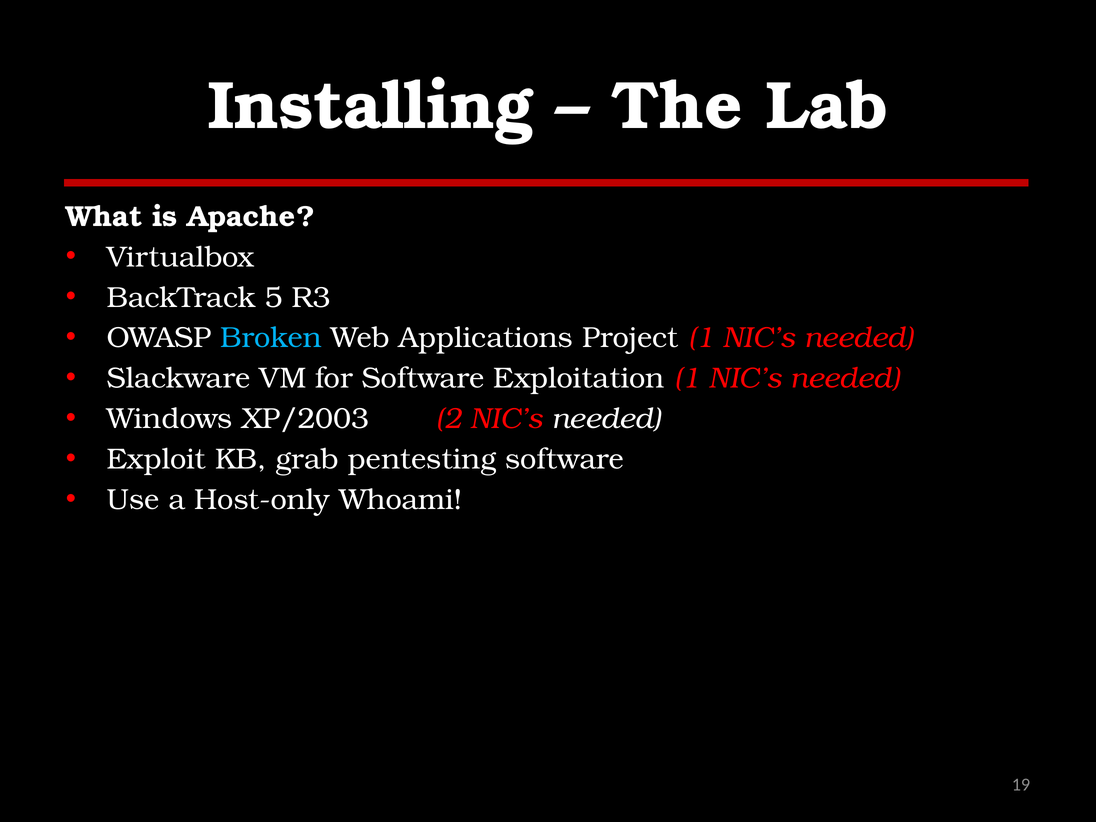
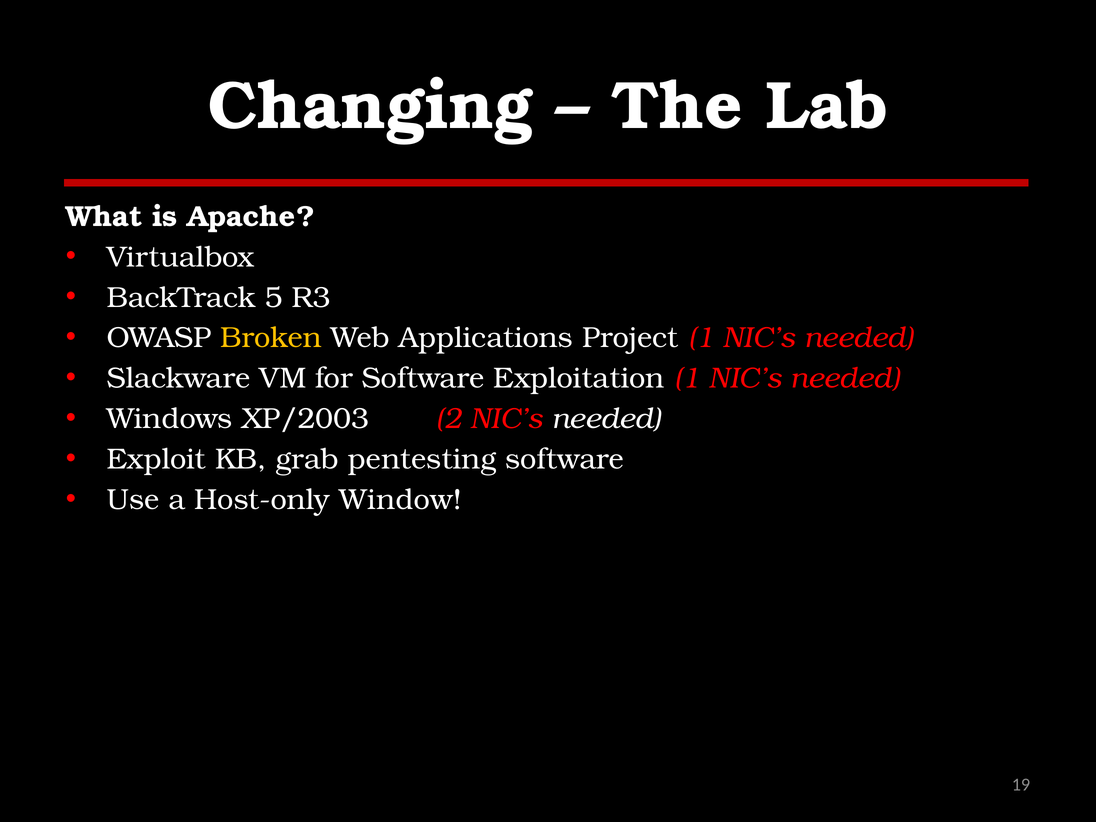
Installing: Installing -> Changing
Broken colour: light blue -> yellow
Whoami: Whoami -> Window
